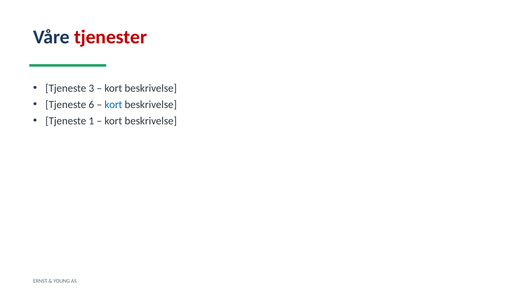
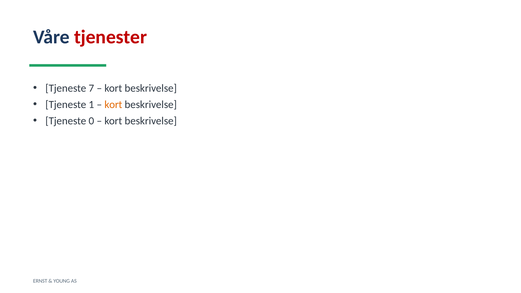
3: 3 -> 7
6: 6 -> 1
kort at (113, 105) colour: blue -> orange
1: 1 -> 0
